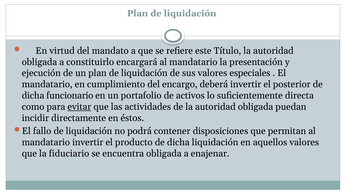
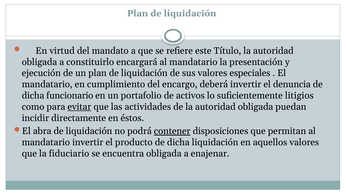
posterior: posterior -> denuncia
directa: directa -> litigios
fallo: fallo -> abra
contener underline: none -> present
